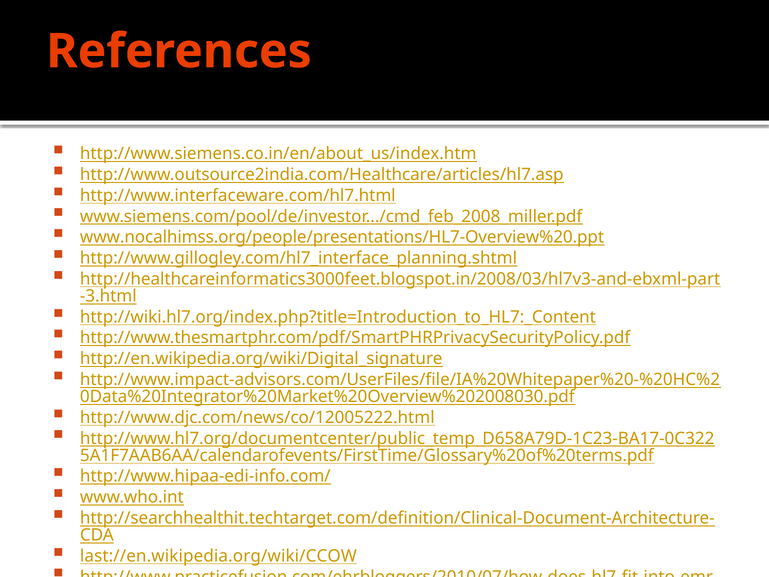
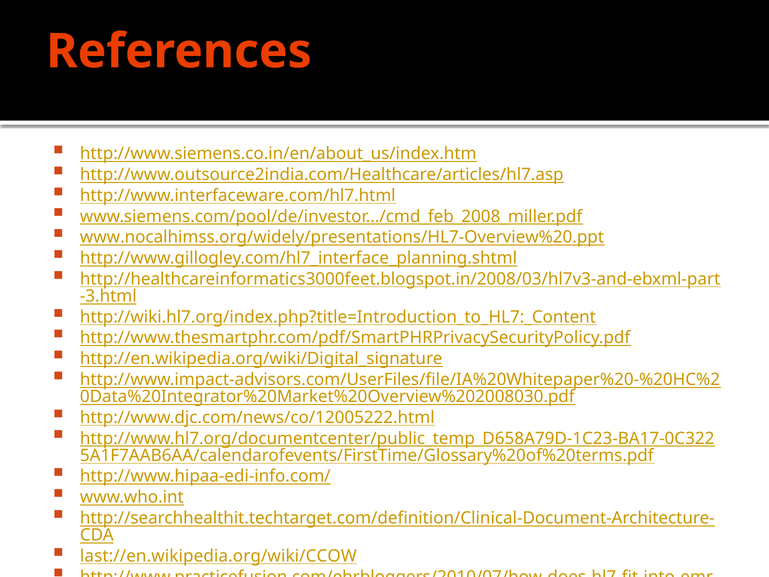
www.nocalhimss.org/people/presentations/HL7-Overview%20.ppt: www.nocalhimss.org/people/presentations/HL7-Overview%20.ppt -> www.nocalhimss.org/widely/presentations/HL7-Overview%20.ppt
